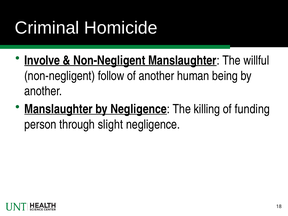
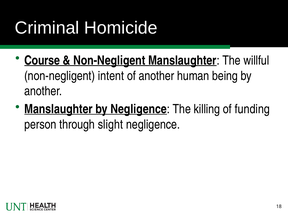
Involve: Involve -> Course
follow: follow -> intent
